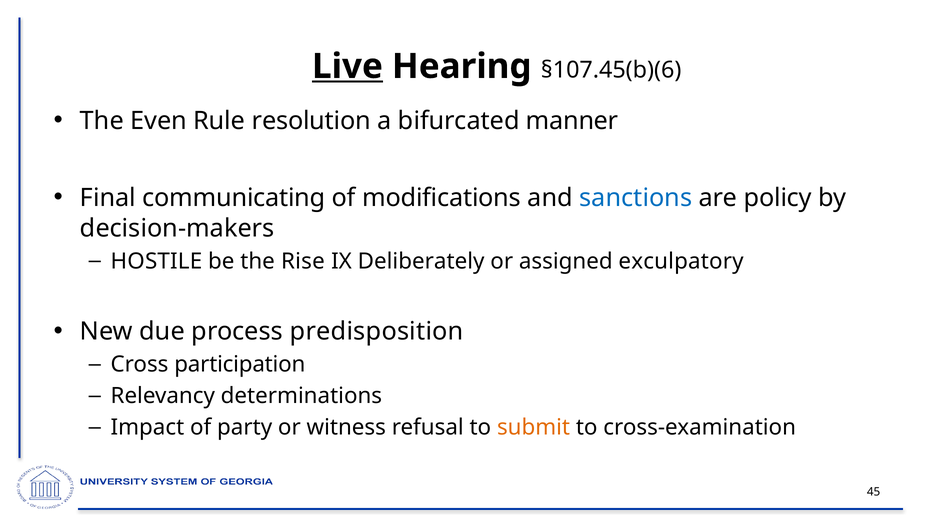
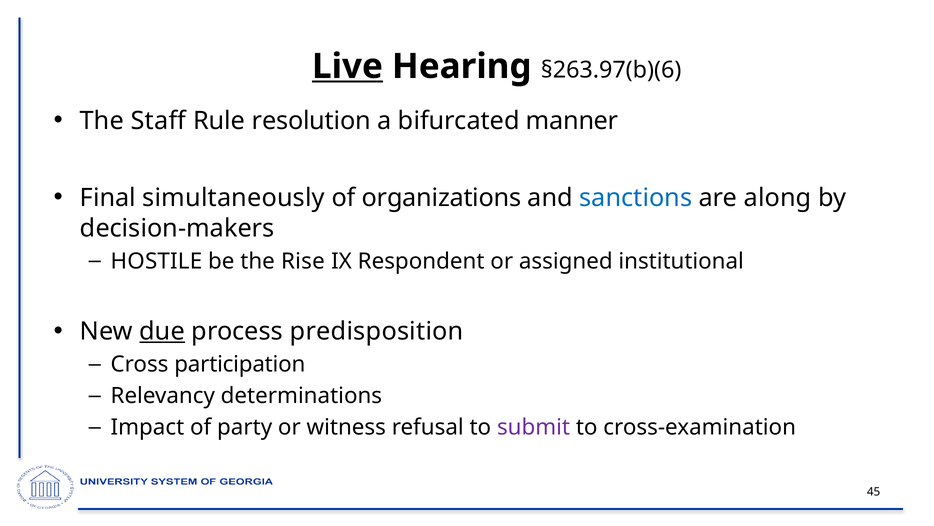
§107.45(b)(6: §107.45(b)(6 -> §263.97(b)(6
Even: Even -> Staff
communicating: communicating -> simultaneously
modifications: modifications -> organizations
policy: policy -> along
Deliberately: Deliberately -> Respondent
exculpatory: exculpatory -> institutional
due underline: none -> present
submit colour: orange -> purple
